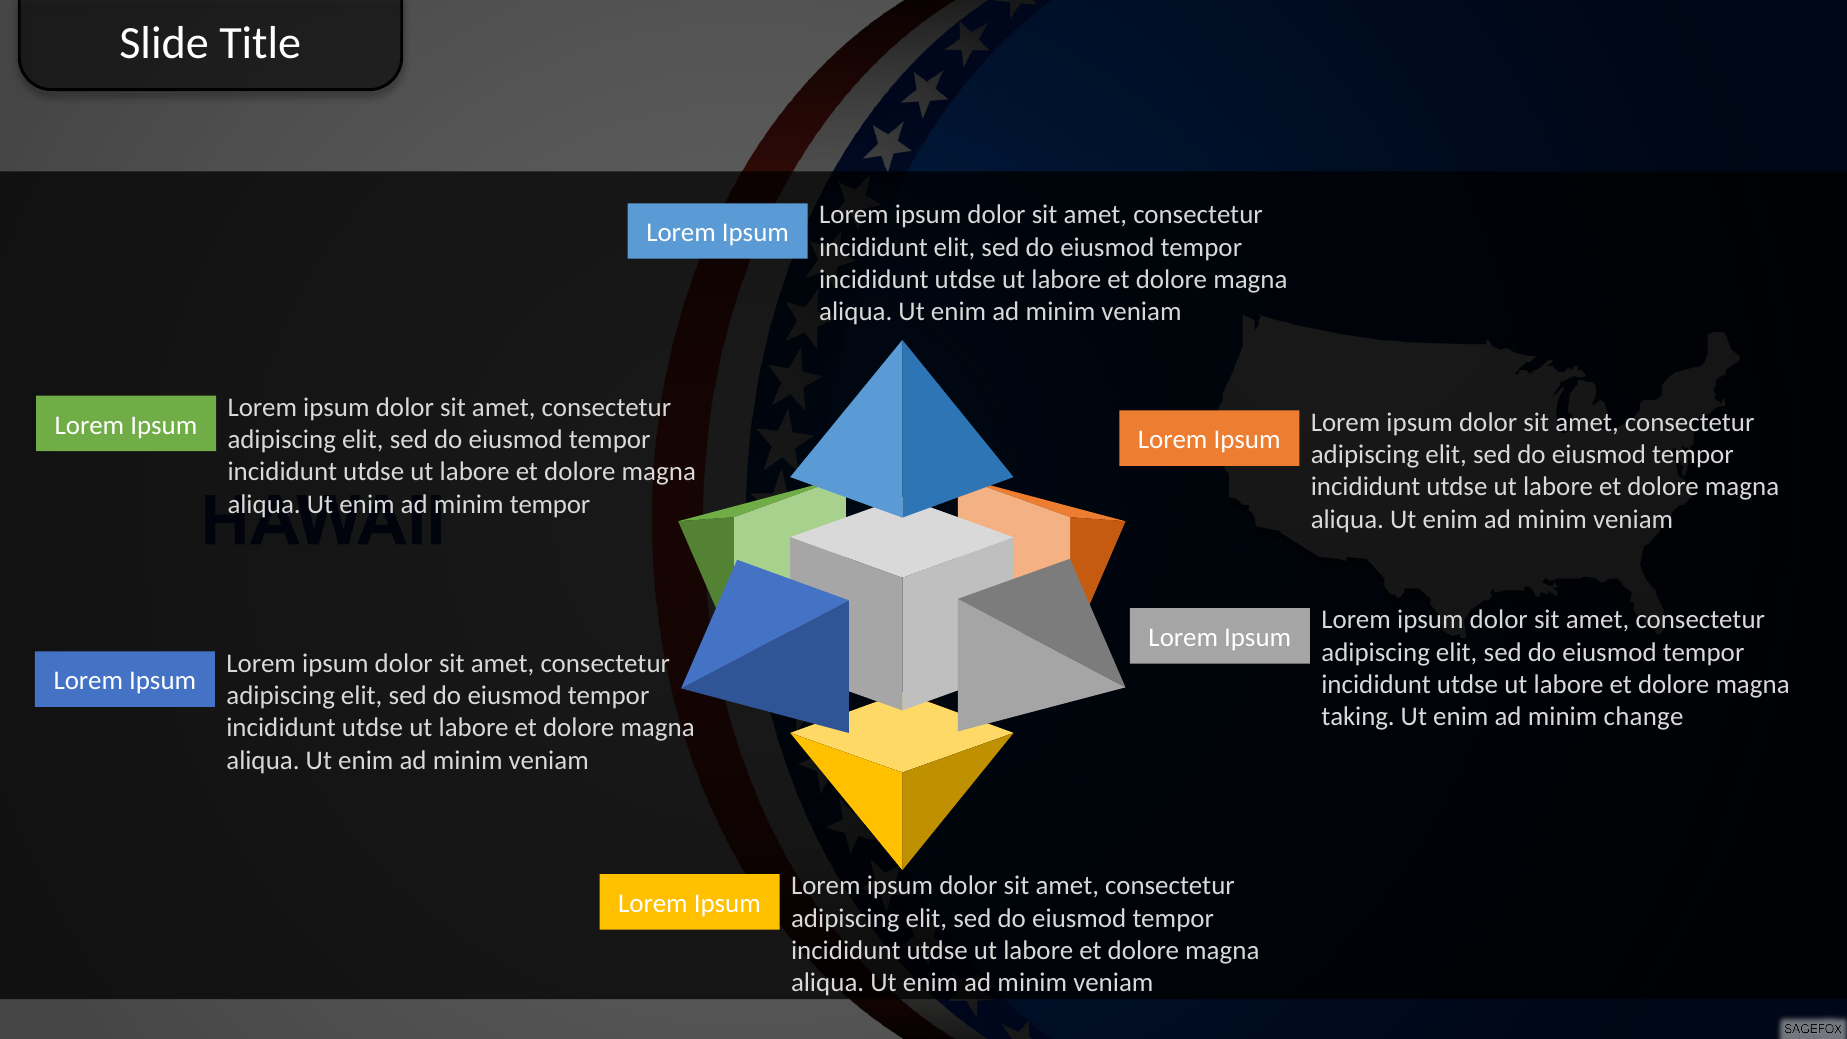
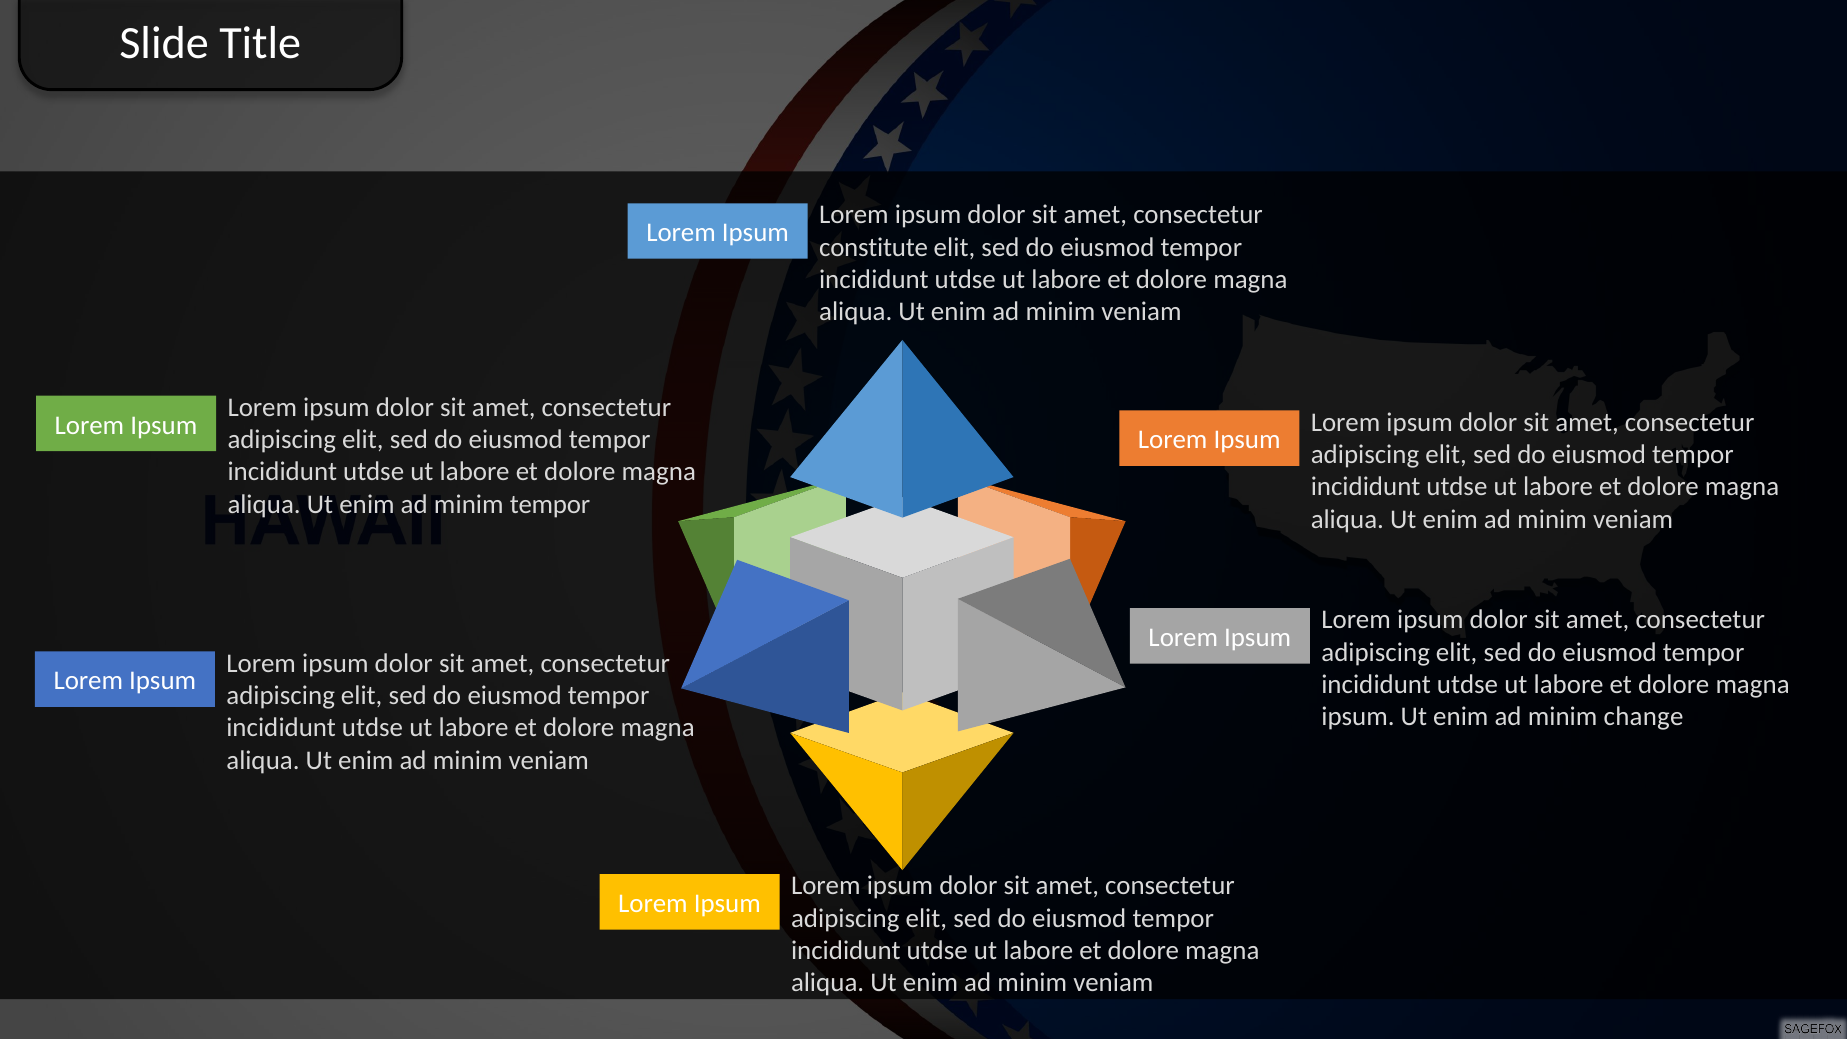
incididunt at (873, 247): incididunt -> constitute
taking at (1358, 717): taking -> ipsum
